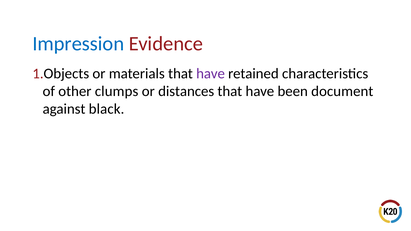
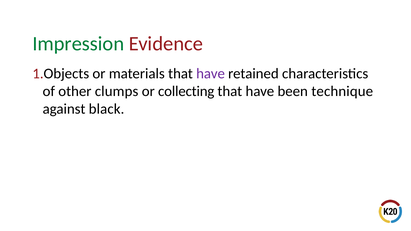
Impression colour: blue -> green
distances: distances -> collecting
document: document -> technique
